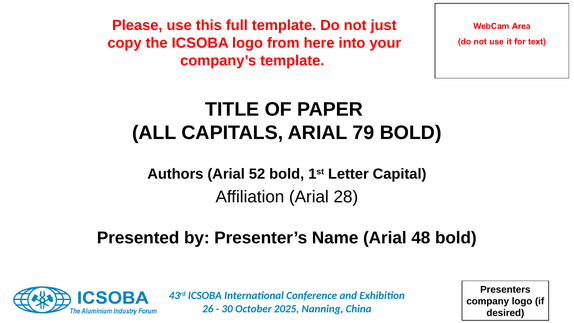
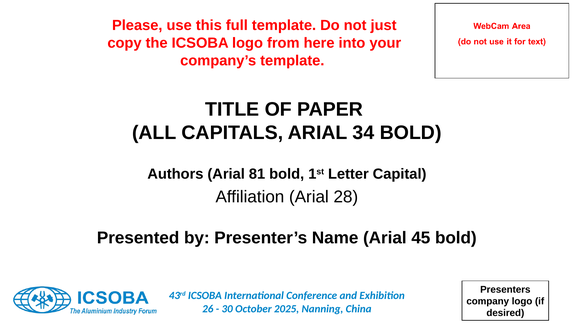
79: 79 -> 34
52: 52 -> 81
48: 48 -> 45
